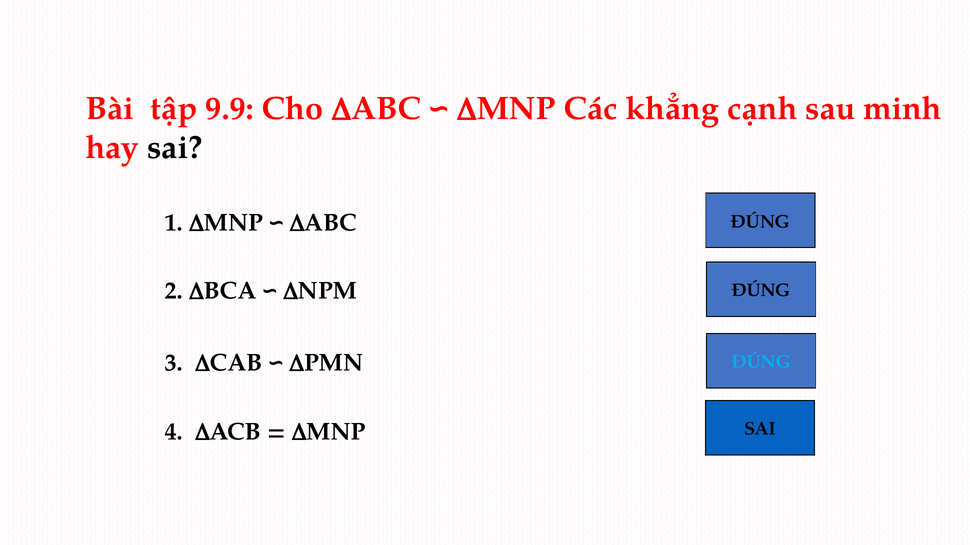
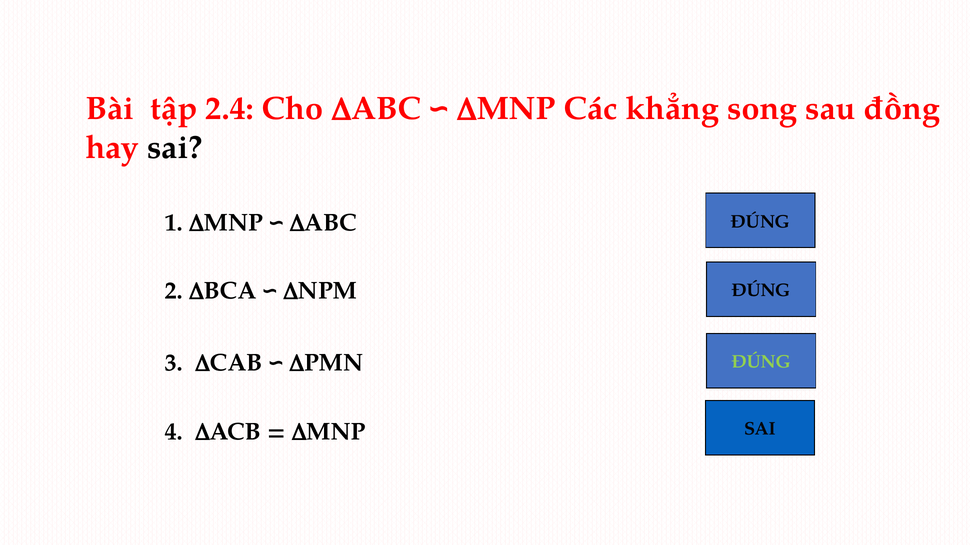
9.9: 9.9 -> 2.4
cạnh: cạnh -> song
minh: minh -> đồng
ĐÚNG at (761, 362) colour: light blue -> light green
